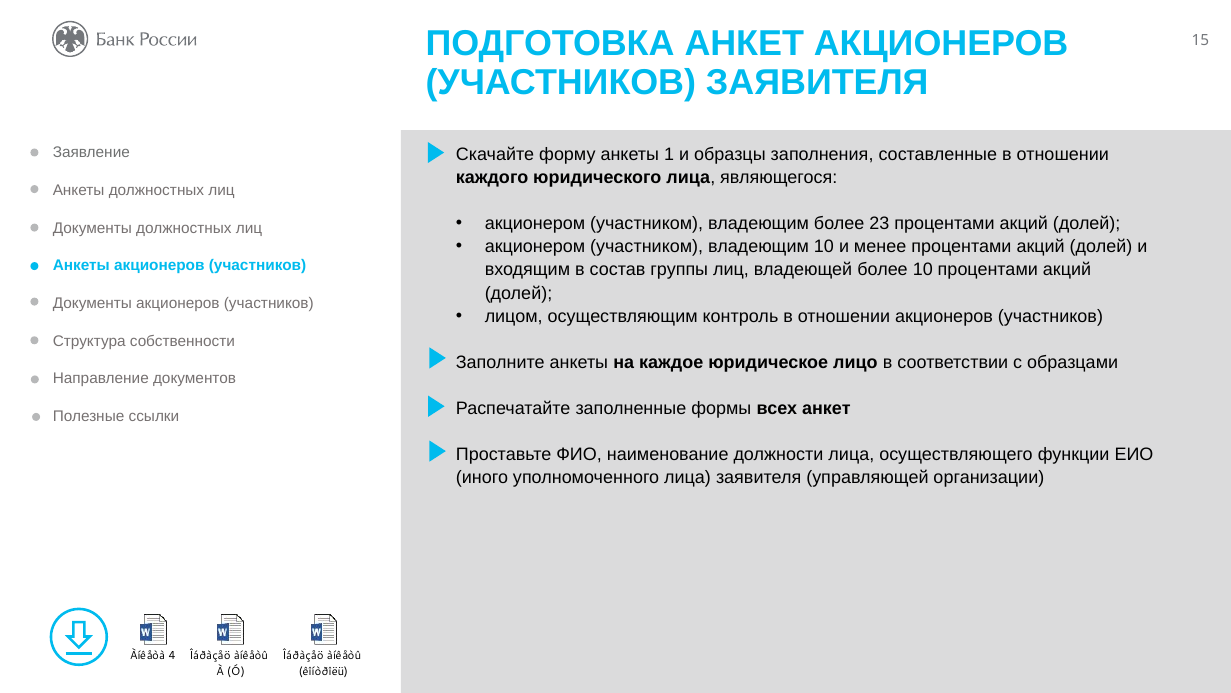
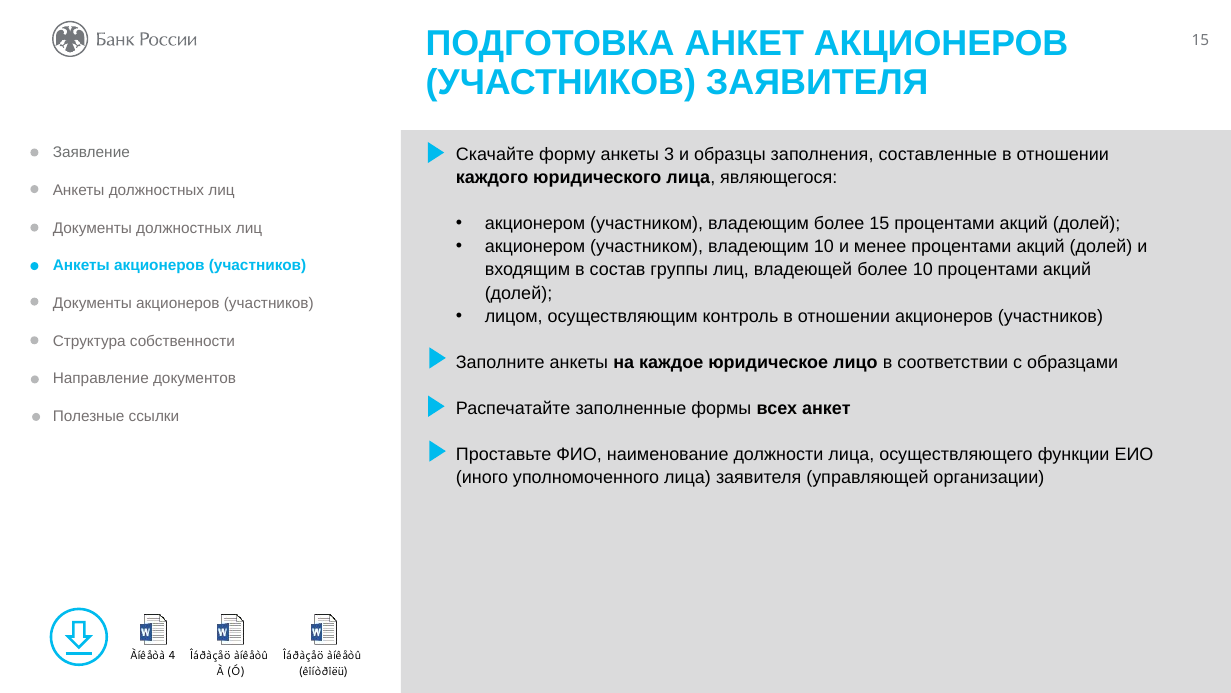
1: 1 -> 3
более 23: 23 -> 15
